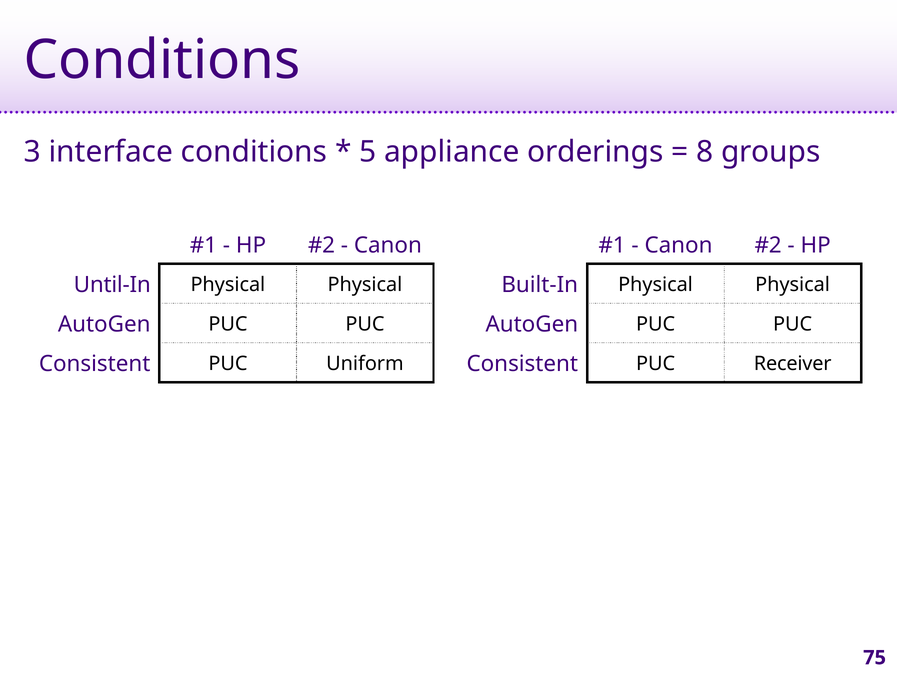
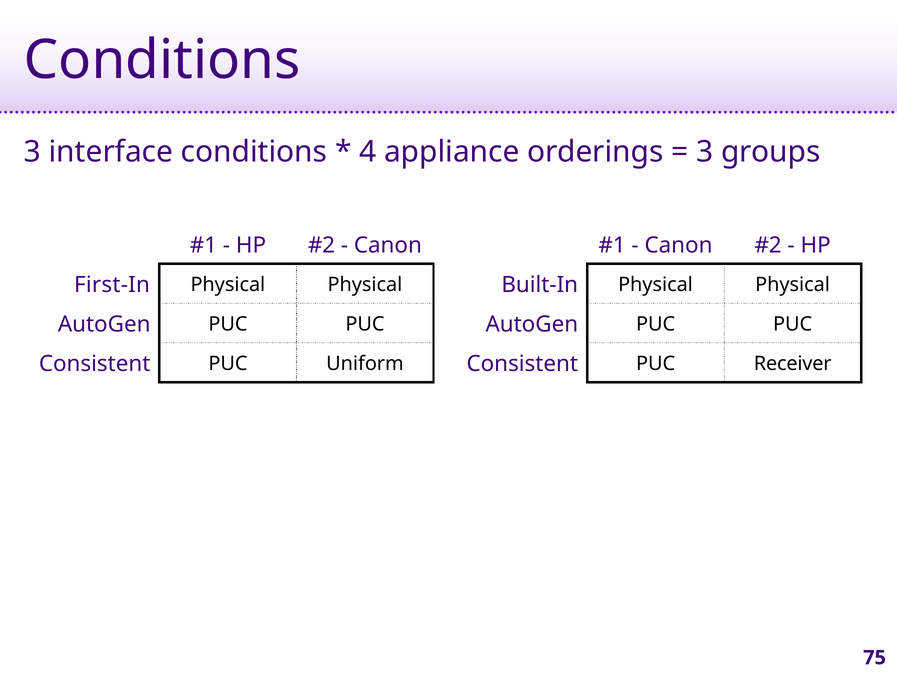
5: 5 -> 4
8 at (705, 152): 8 -> 3
Until-In: Until-In -> First-In
